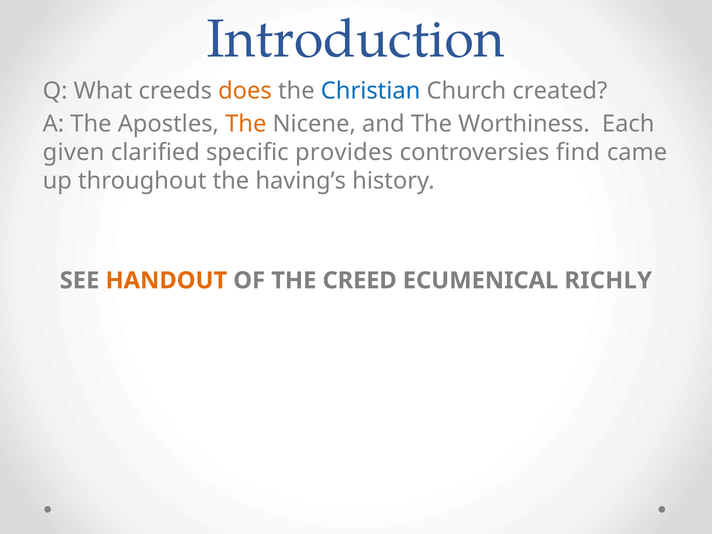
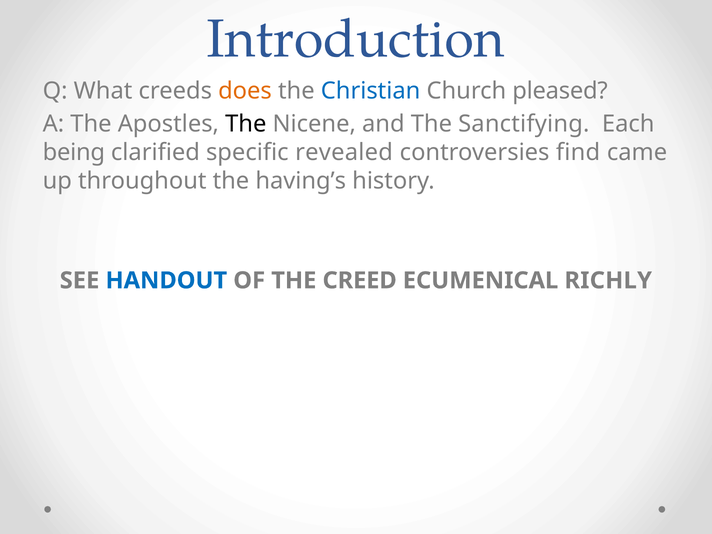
created: created -> pleased
The at (246, 124) colour: orange -> black
Worthiness: Worthiness -> Sanctifying
given: given -> being
provides: provides -> revealed
HANDOUT colour: orange -> blue
